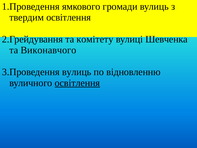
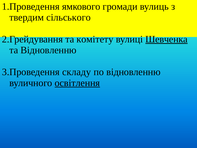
твердим освітлення: освітлення -> сільського
Шевченка underline: none -> present
та Виконавчого: Виконавчого -> Відновленню
вулиць at (77, 72): вулиць -> складу
